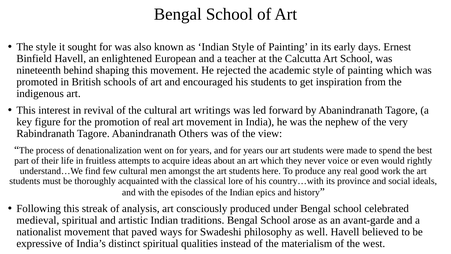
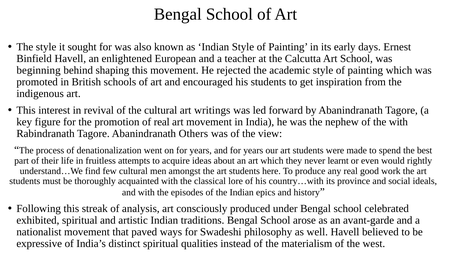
nineteenth: nineteenth -> beginning
the very: very -> with
voice: voice -> learnt
medieval: medieval -> exhibited
